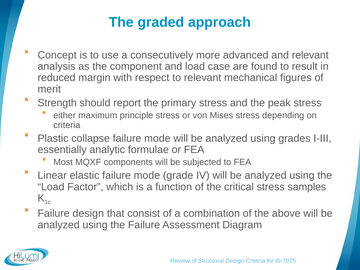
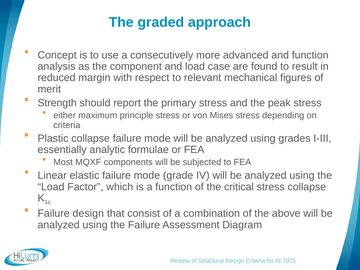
and relevant: relevant -> function
stress samples: samples -> collapse
